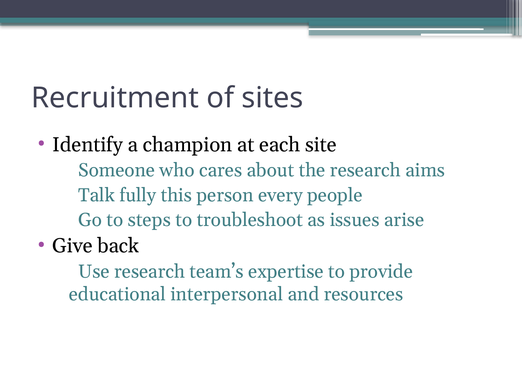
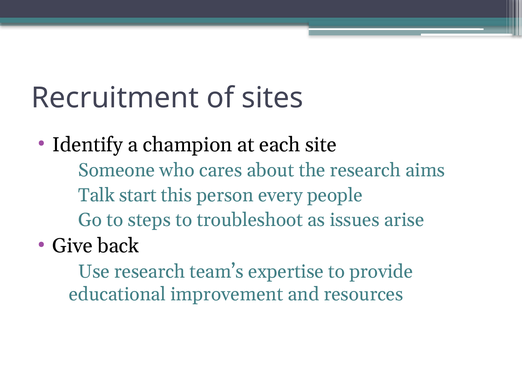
fully: fully -> start
interpersonal: interpersonal -> improvement
